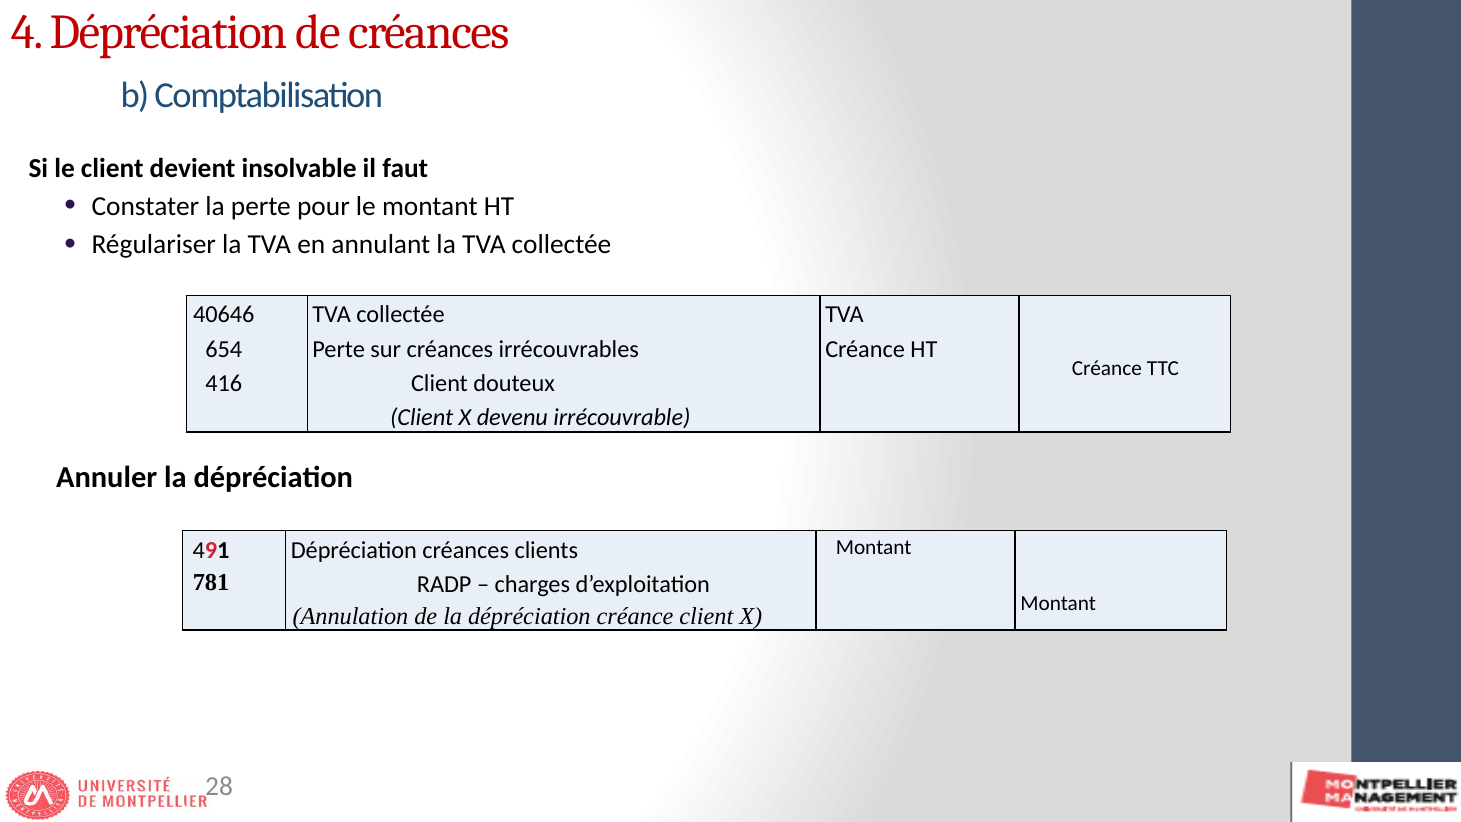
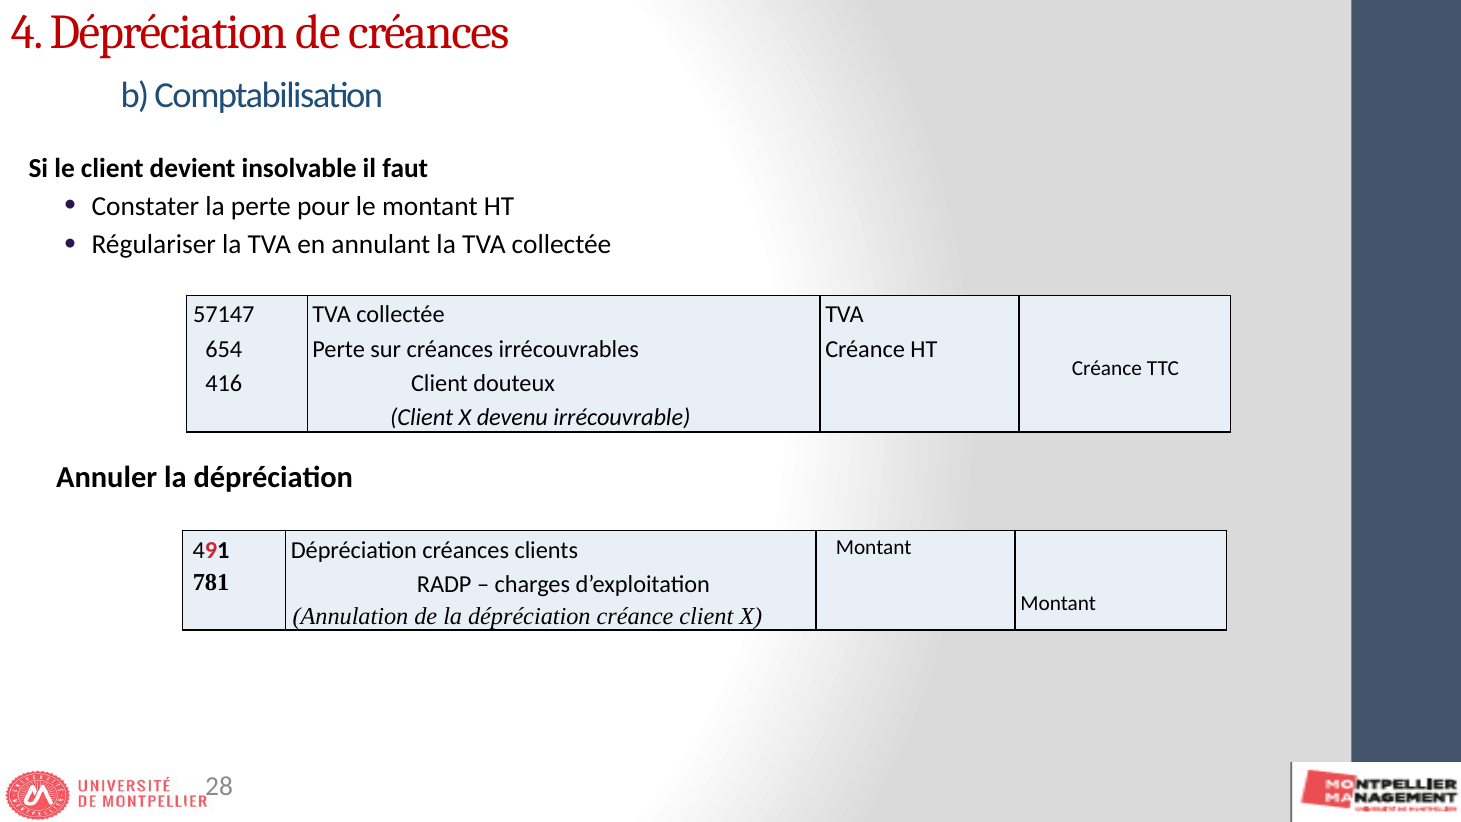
40646: 40646 -> 57147
